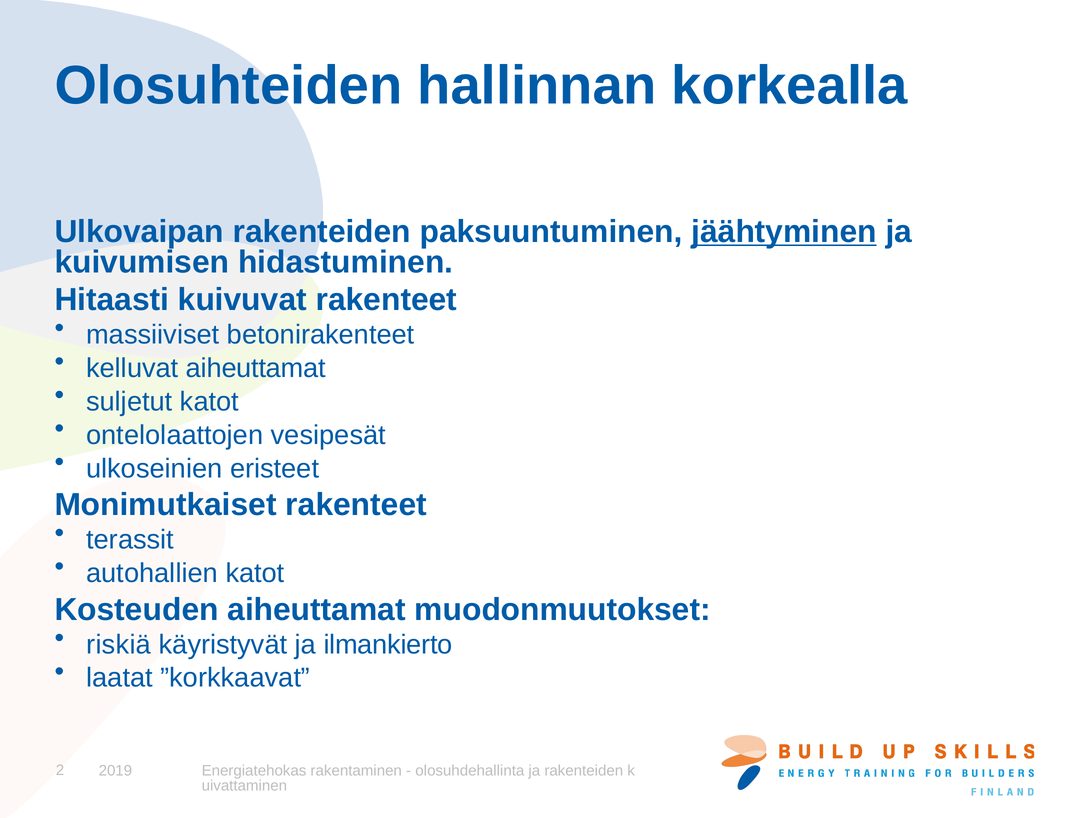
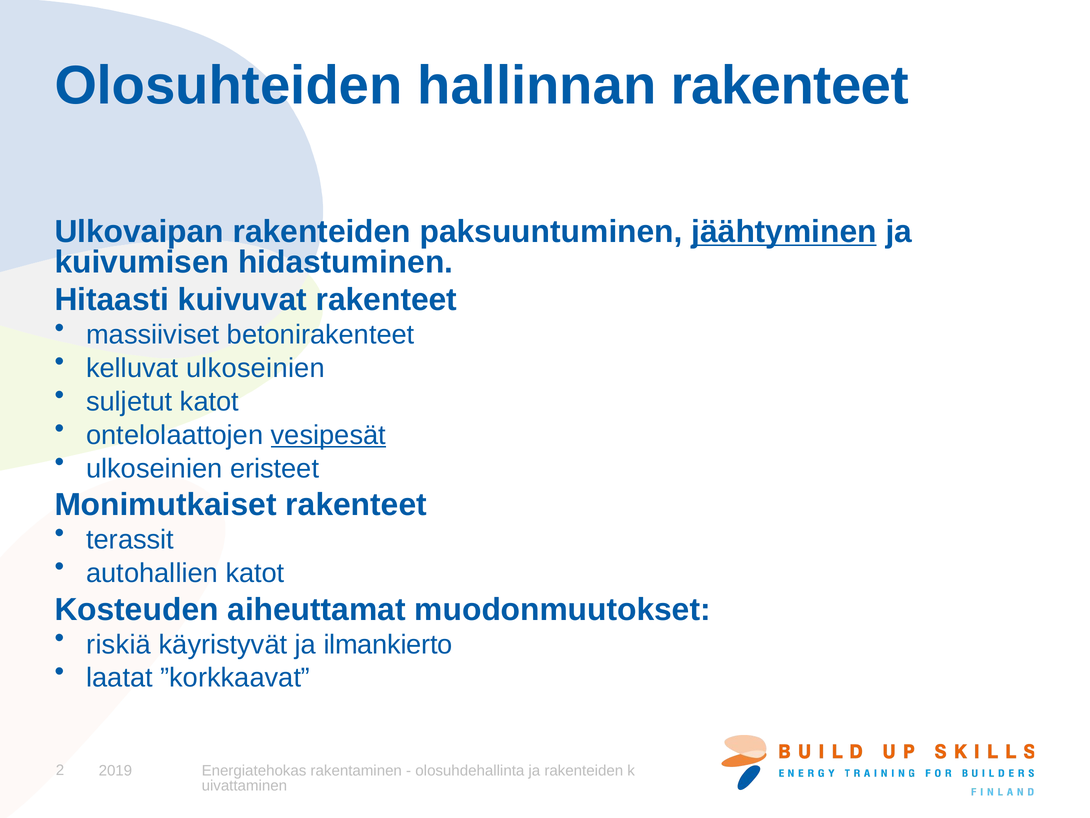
hallinnan korkealla: korkealla -> rakenteet
kelluvat aiheuttamat: aiheuttamat -> ulkoseinien
vesipesät underline: none -> present
